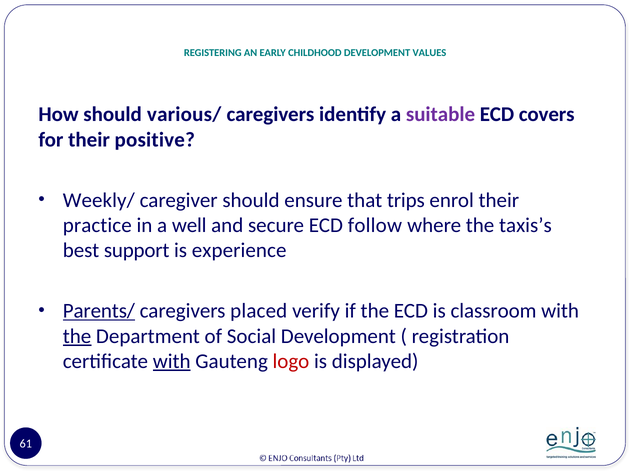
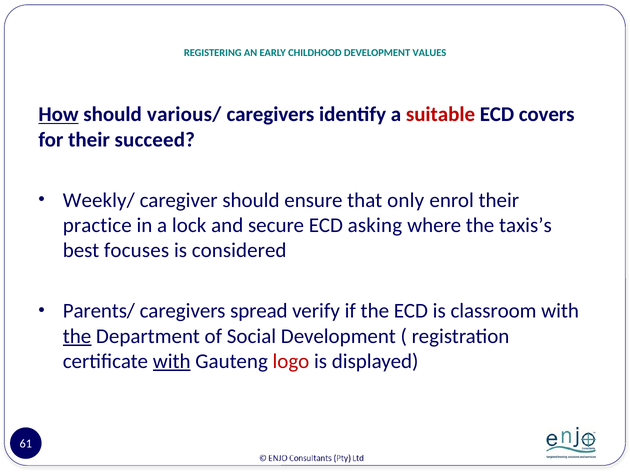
How underline: none -> present
suitable colour: purple -> red
positive: positive -> succeed
trips: trips -> only
well: well -> lock
follow: follow -> asking
support: support -> focuses
experience: experience -> considered
Parents/ underline: present -> none
placed: placed -> spread
